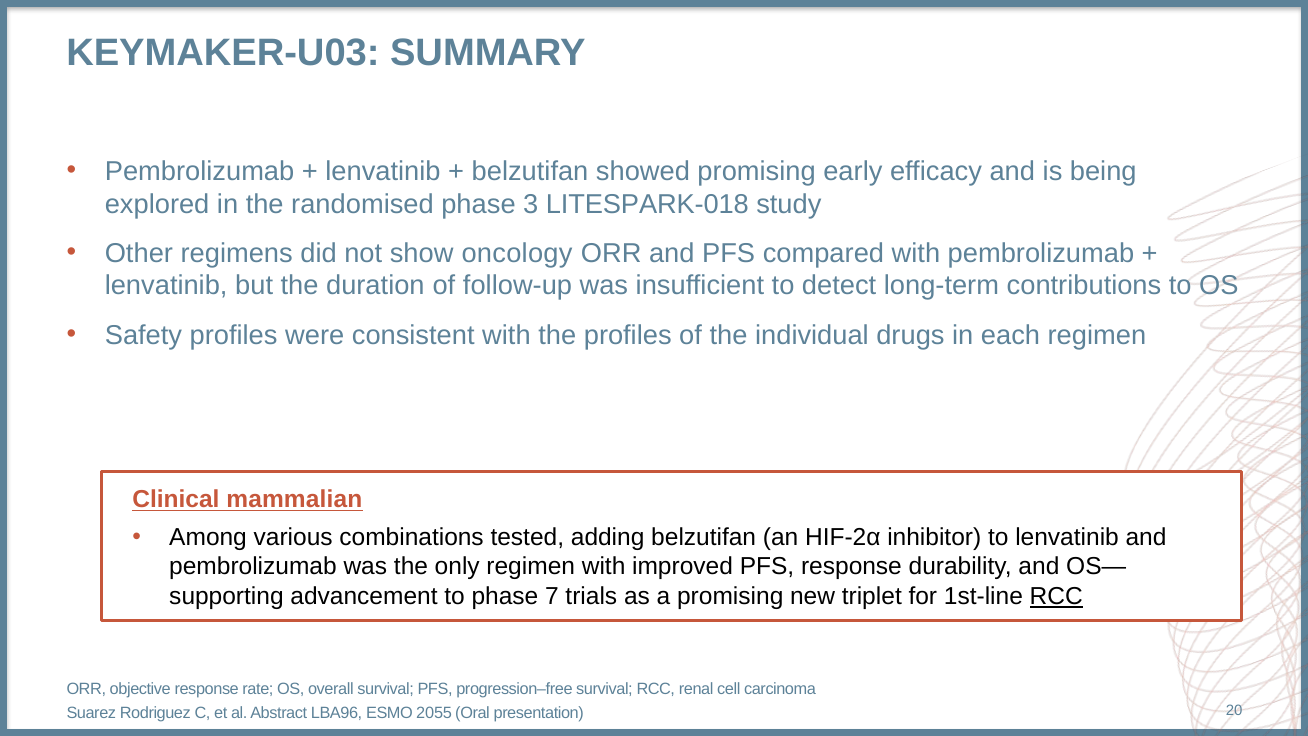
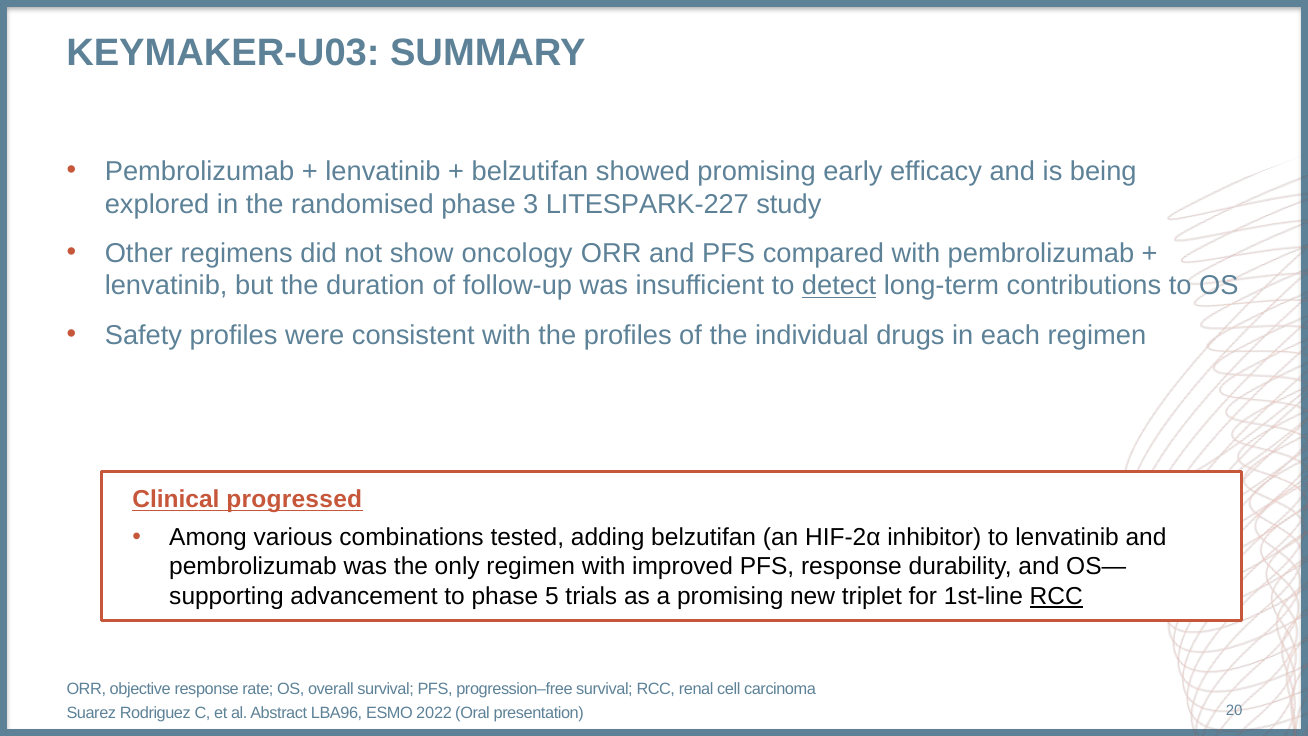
LITESPARK-018: LITESPARK-018 -> LITESPARK-227
detect underline: none -> present
mammalian: mammalian -> progressed
7: 7 -> 5
2055: 2055 -> 2022
